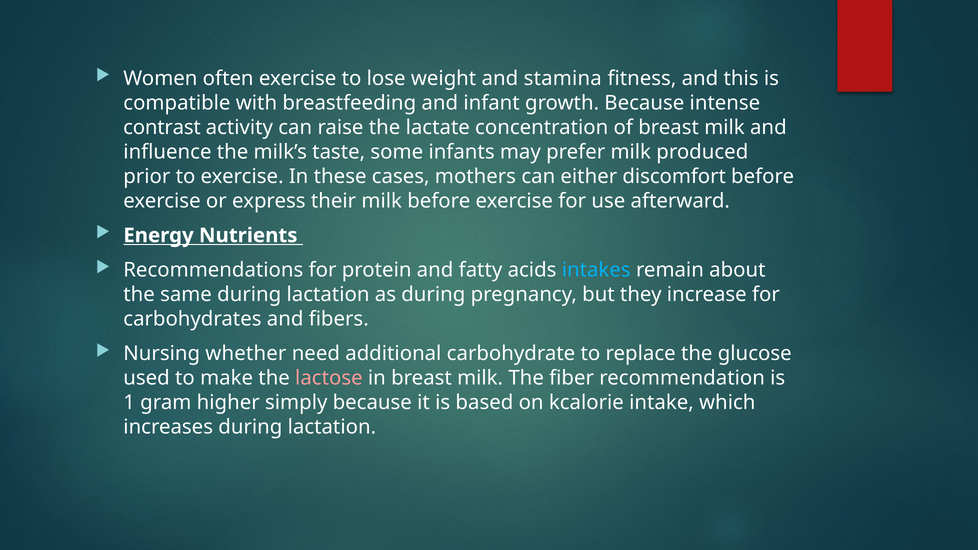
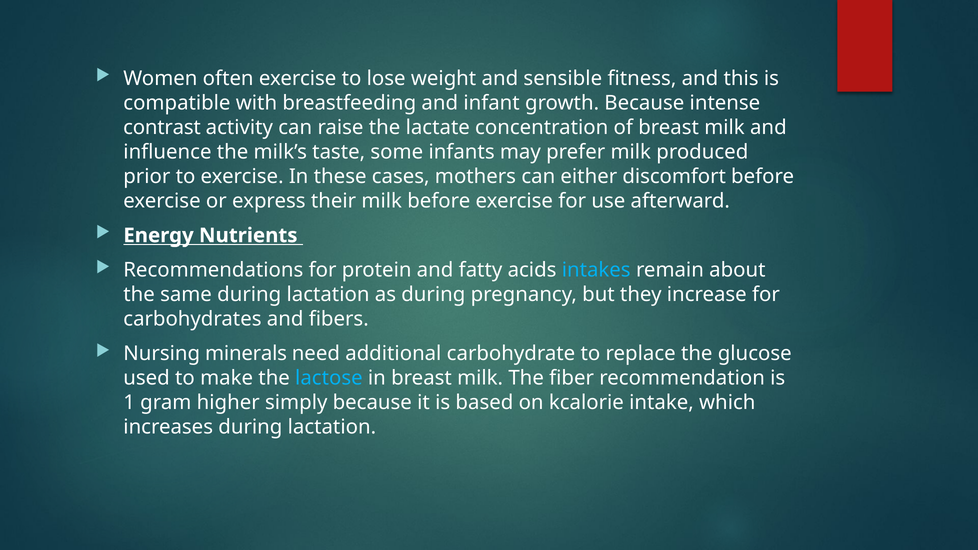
stamina: stamina -> sensible
whether: whether -> minerals
lactose colour: pink -> light blue
